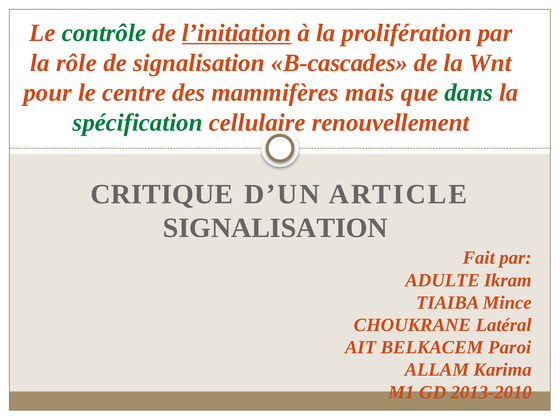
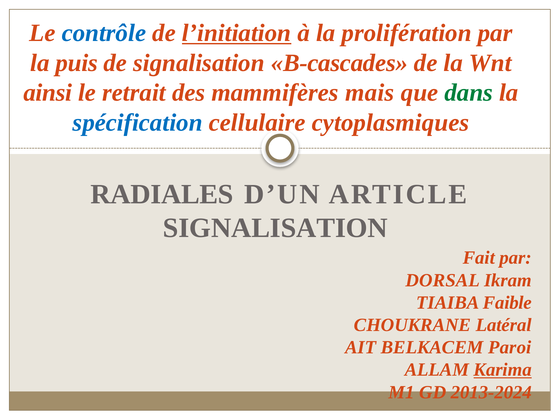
contrôle colour: green -> blue
rôle: rôle -> puis
pour: pour -> ainsi
centre: centre -> retrait
spécification colour: green -> blue
renouvellement: renouvellement -> cytoplasmiques
CRITIQUE: CRITIQUE -> RADIALES
ADULTE: ADULTE -> DORSAL
Mince: Mince -> Faible
Karima underline: none -> present
2013-2010: 2013-2010 -> 2013-2024
